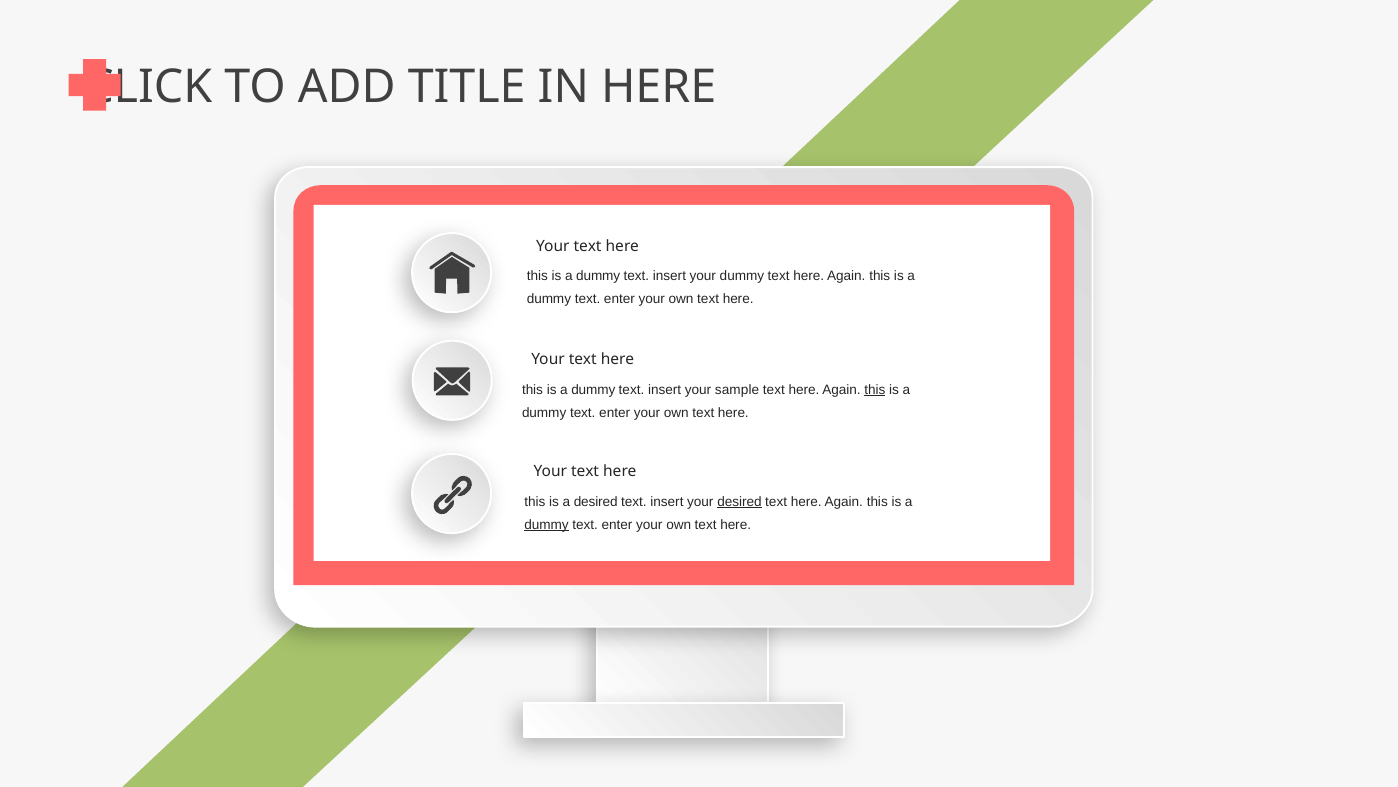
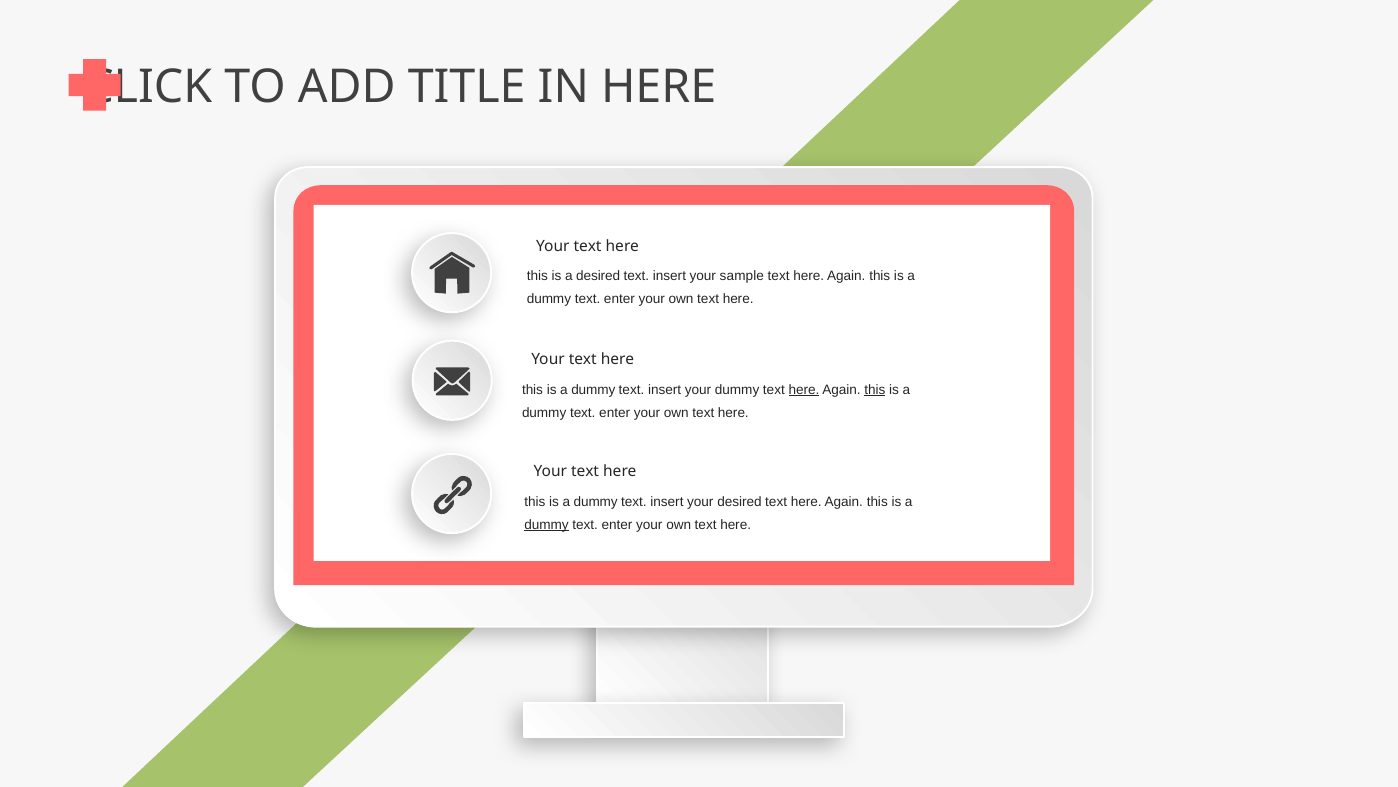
dummy at (598, 276): dummy -> desired
your dummy: dummy -> sample
your sample: sample -> dummy
here at (804, 389) underline: none -> present
desired at (596, 501): desired -> dummy
desired at (739, 501) underline: present -> none
